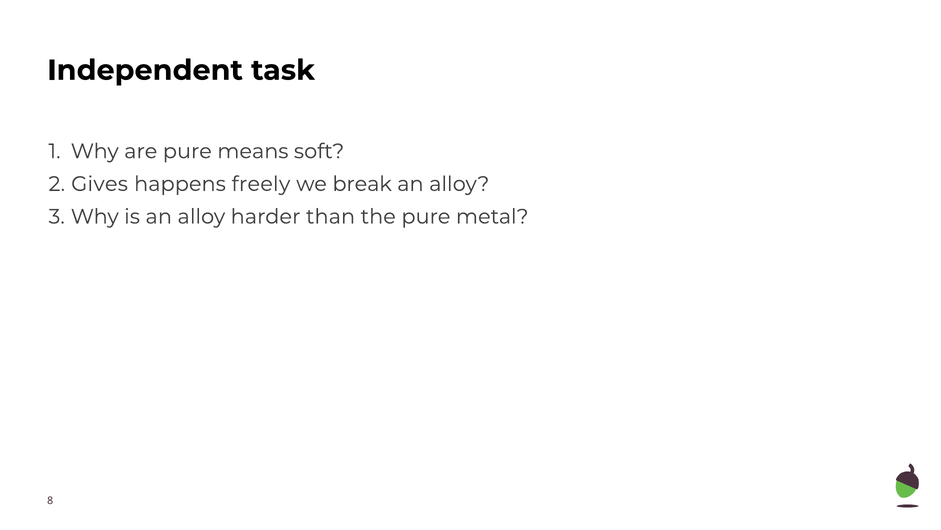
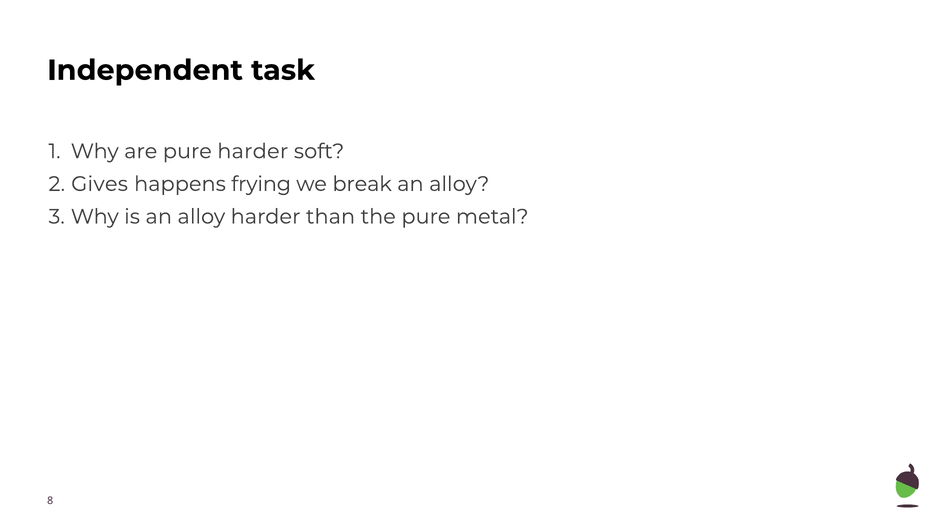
pure means: means -> harder
freely: freely -> frying
